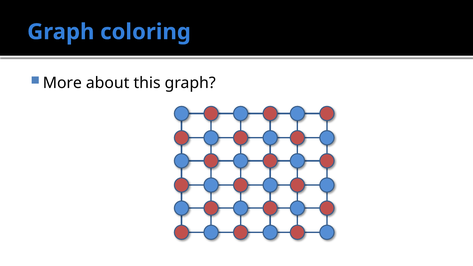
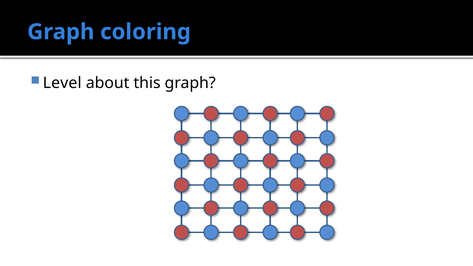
More: More -> Level
